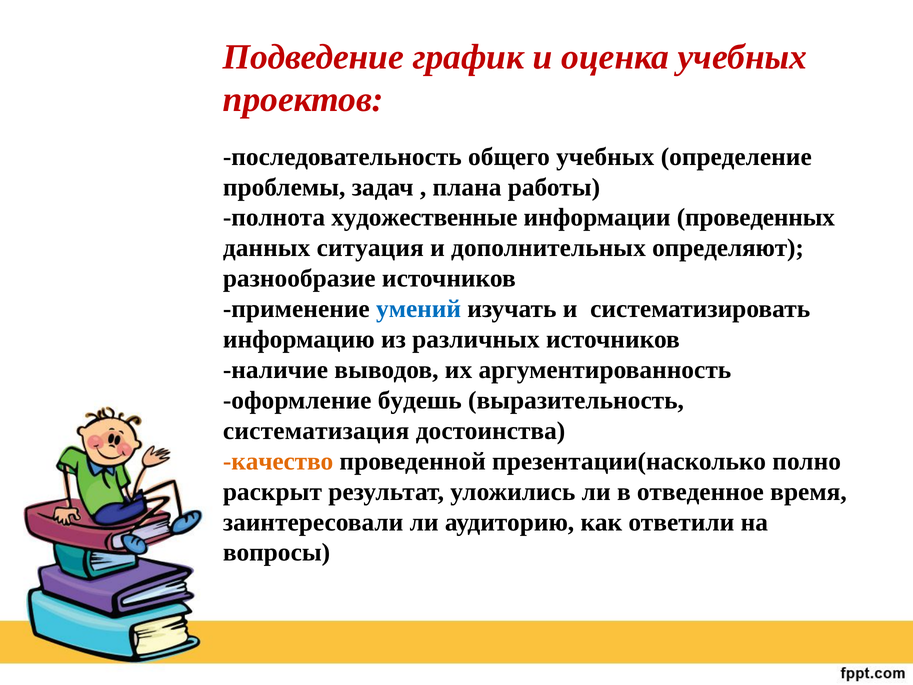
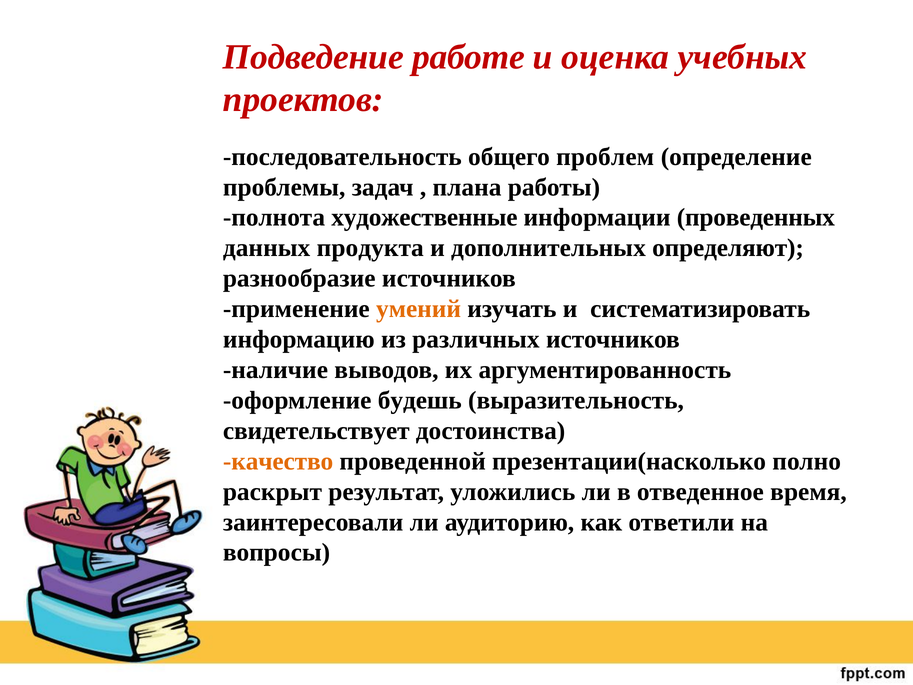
график: график -> работе
общего учебных: учебных -> проблем
ситуация: ситуация -> продукта
умений colour: blue -> orange
систематизация: систематизация -> свидетельствует
